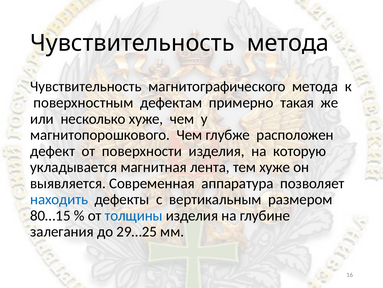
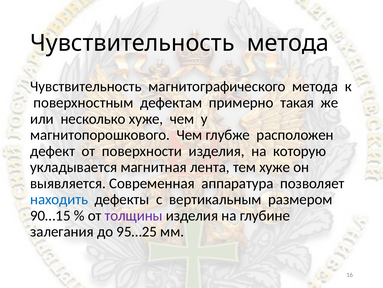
80…15: 80…15 -> 90…15
толщины colour: blue -> purple
29…25: 29…25 -> 95…25
